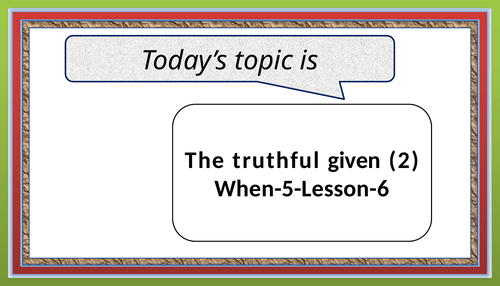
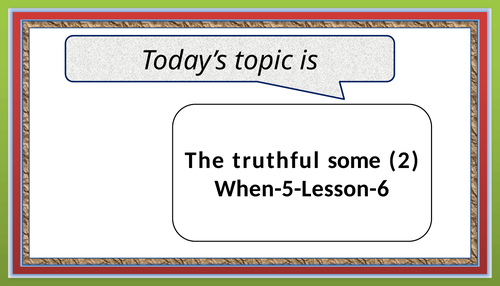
given: given -> some
